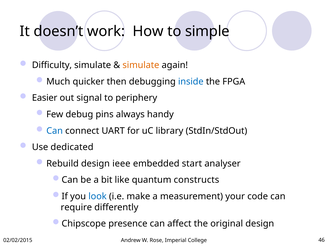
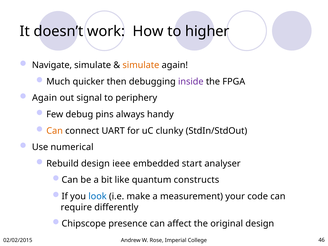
simple: simple -> higher
Difficulty: Difficulty -> Navigate
inside colour: blue -> purple
Easier at (45, 98): Easier -> Again
Can at (55, 131) colour: blue -> orange
library: library -> clunky
dedicated: dedicated -> numerical
